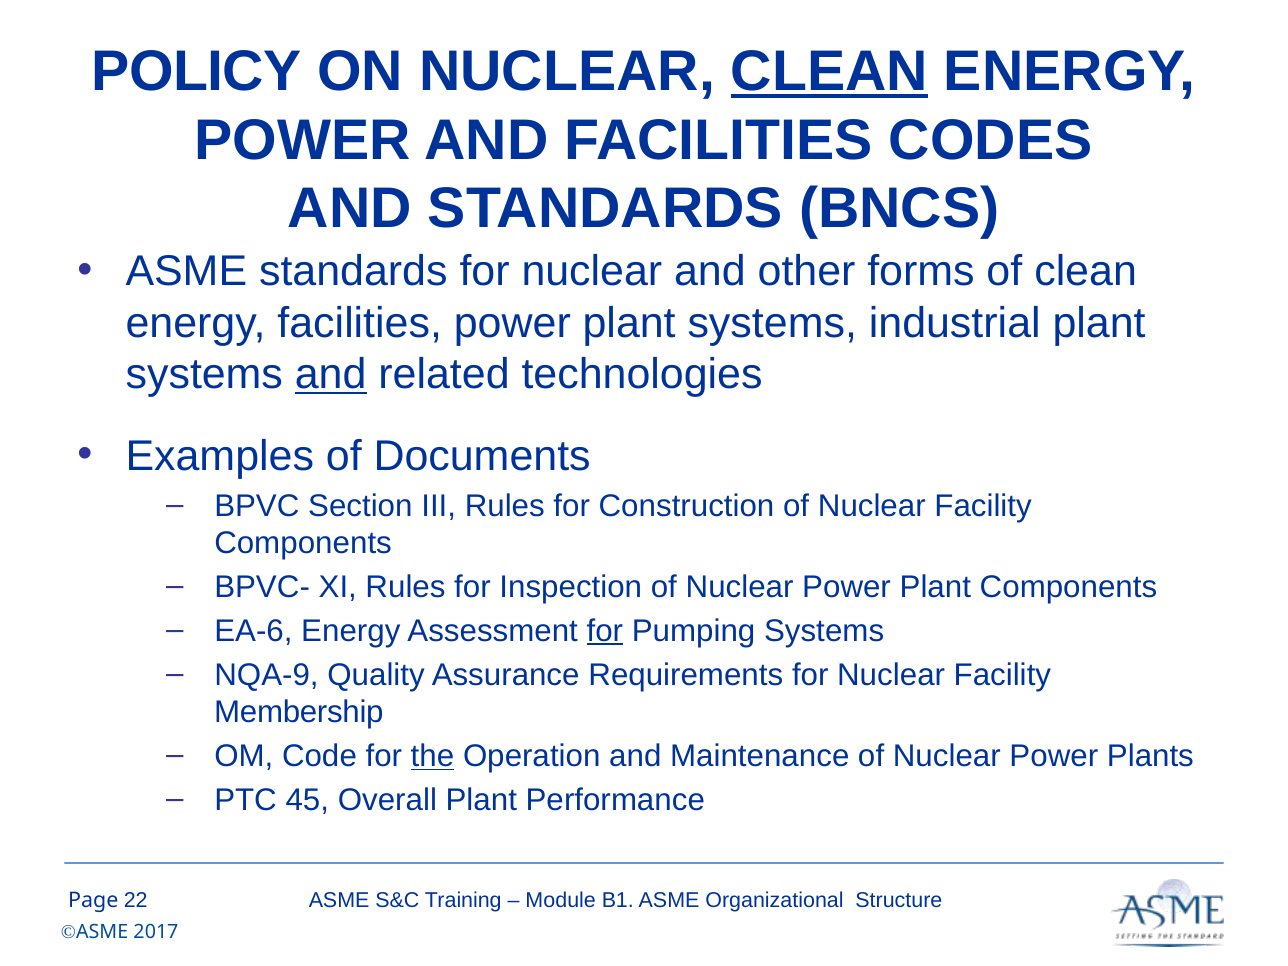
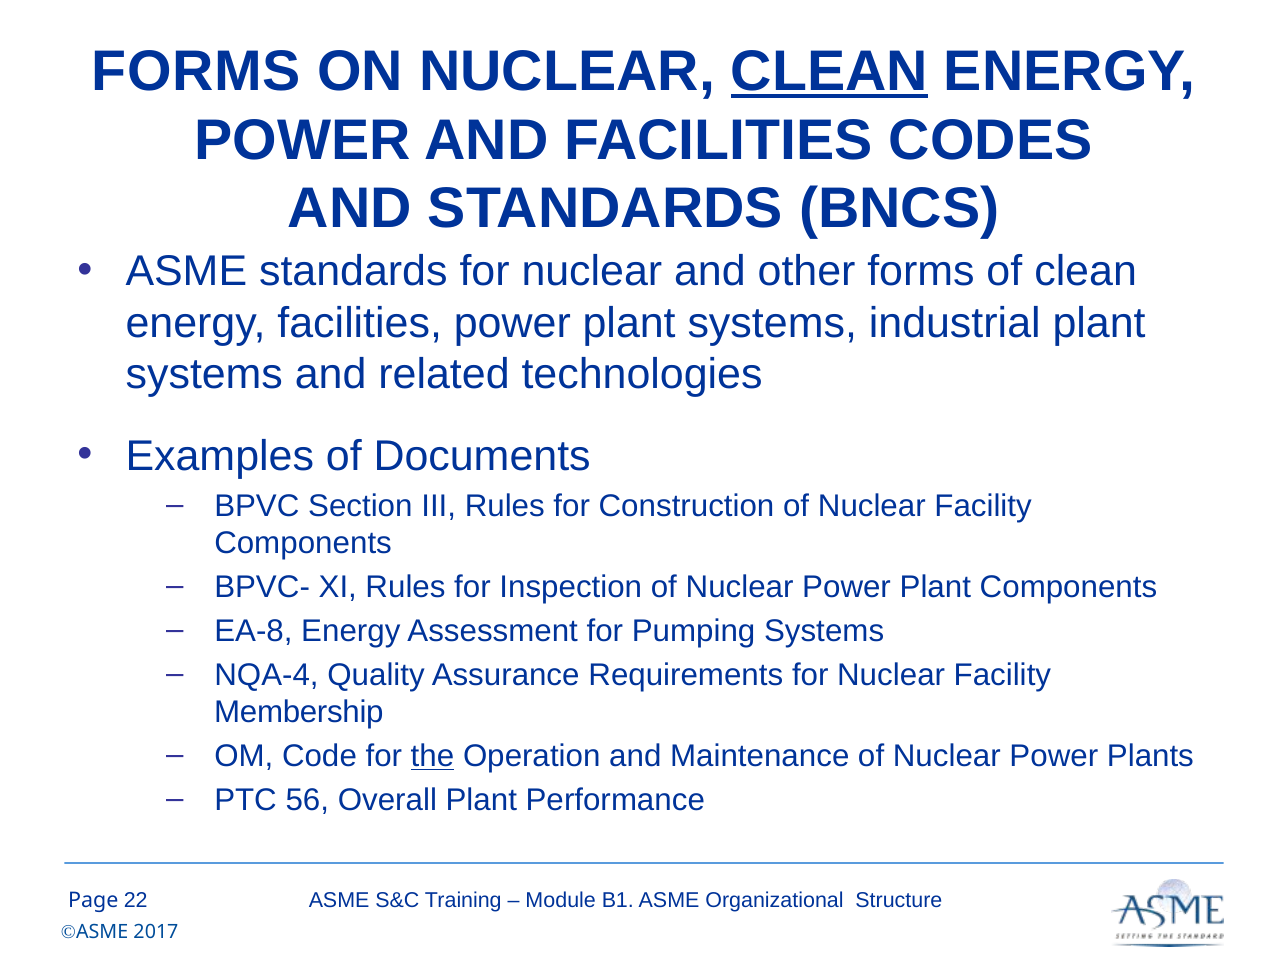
POLICY at (197, 72): POLICY -> FORMS
and at (331, 374) underline: present -> none
EA-6: EA-6 -> EA-8
for at (605, 631) underline: present -> none
NQA-9: NQA-9 -> NQA-4
45: 45 -> 56
